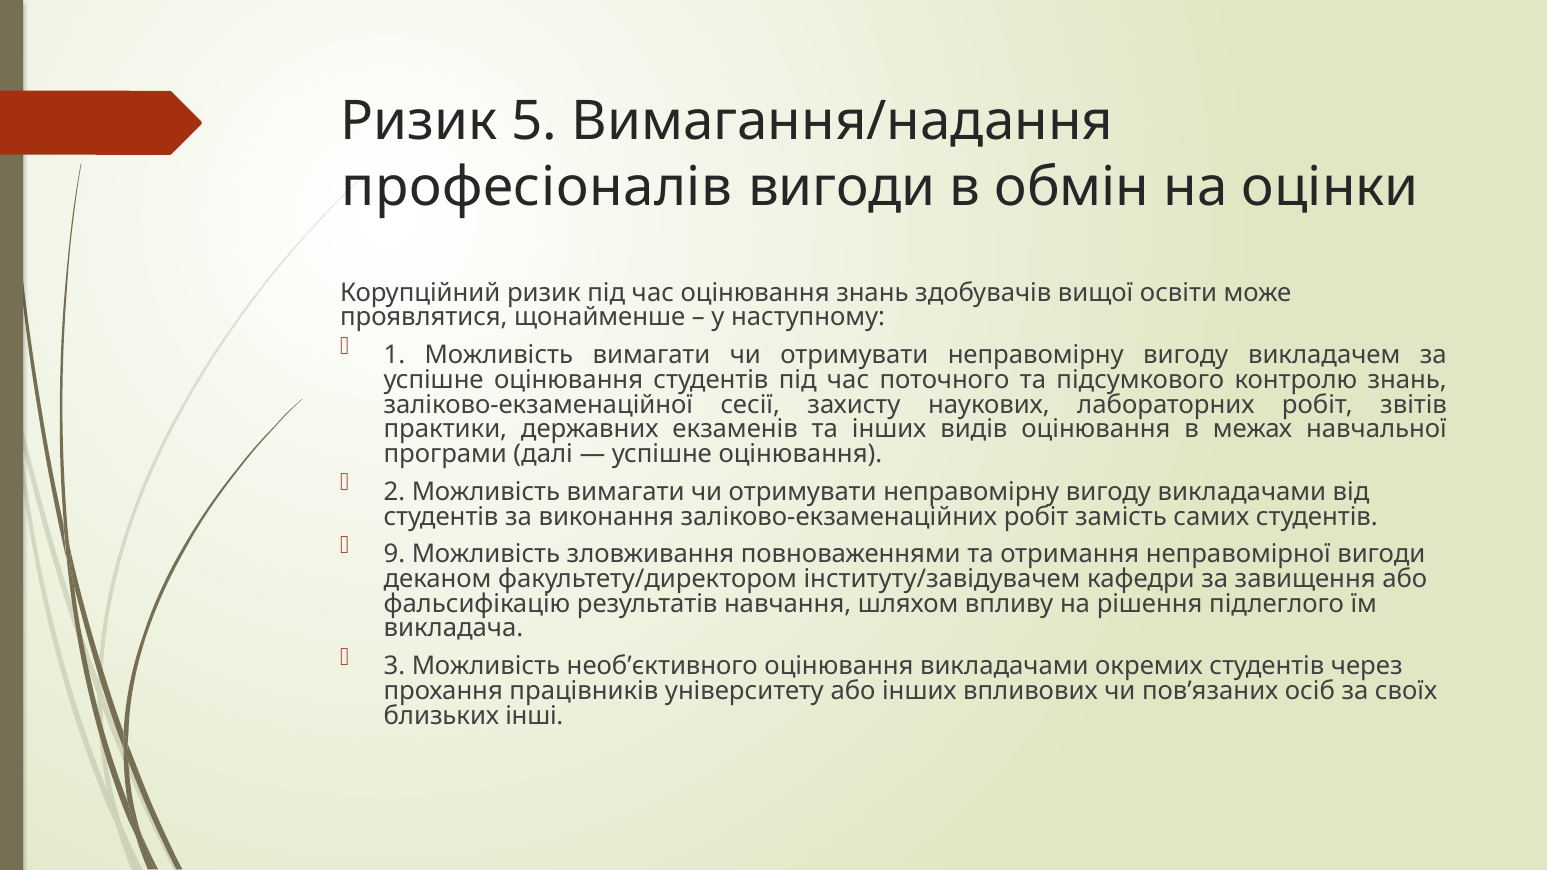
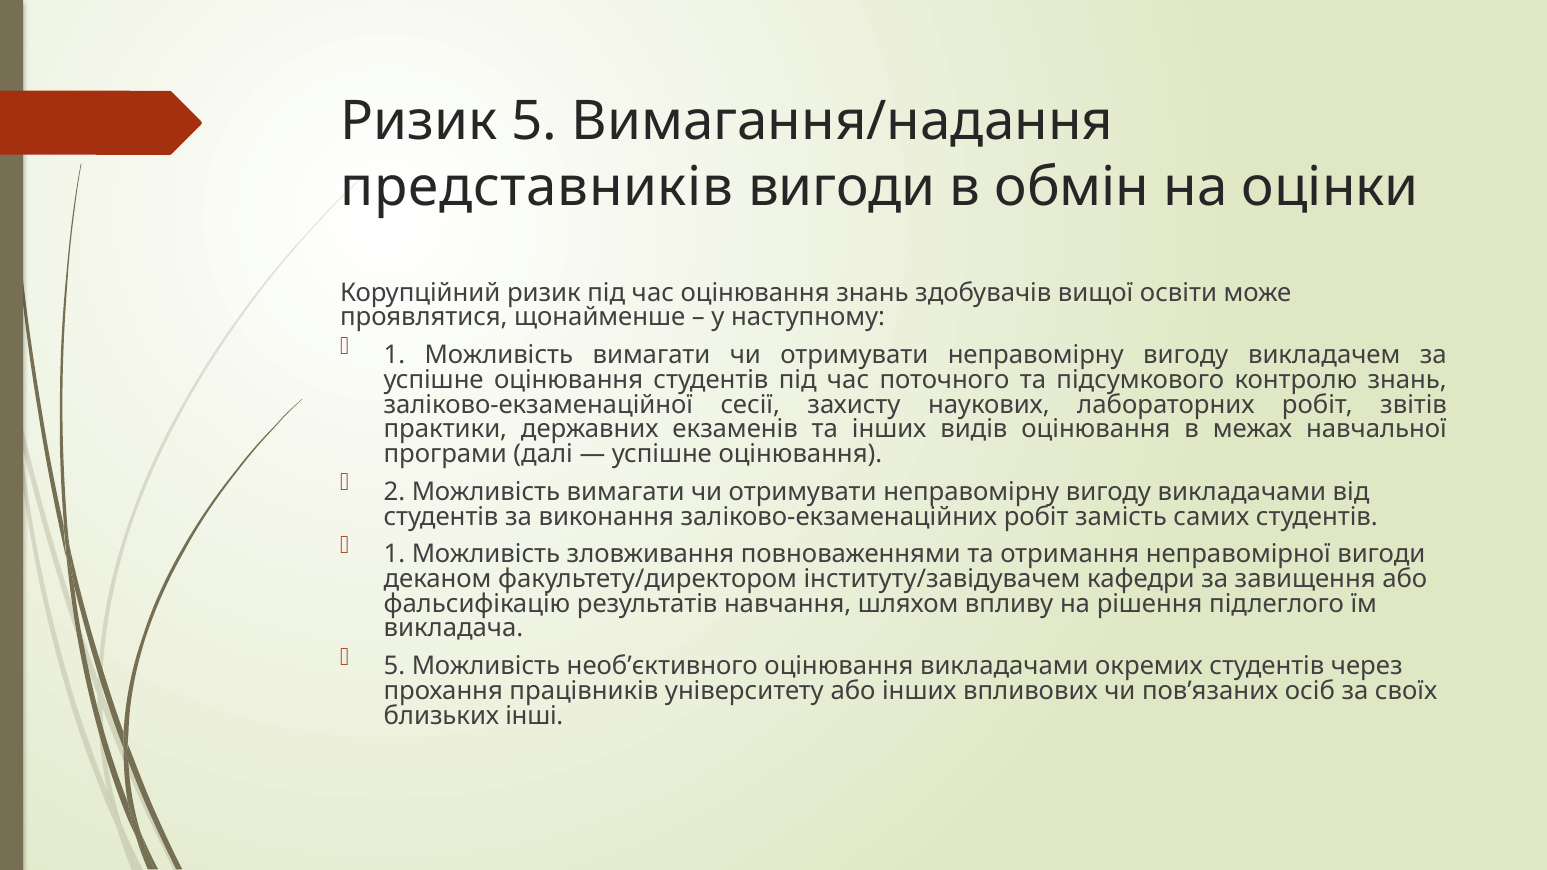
професіоналів: професіоналів -> представників
9 at (394, 554): 9 -> 1
3 at (394, 666): 3 -> 5
